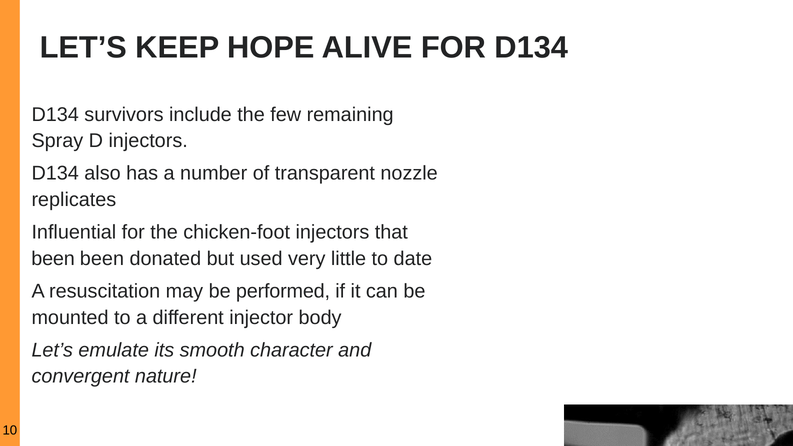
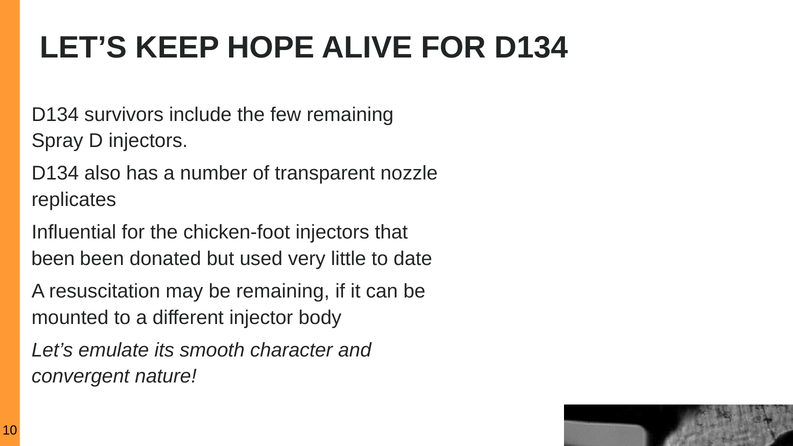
be performed: performed -> remaining
